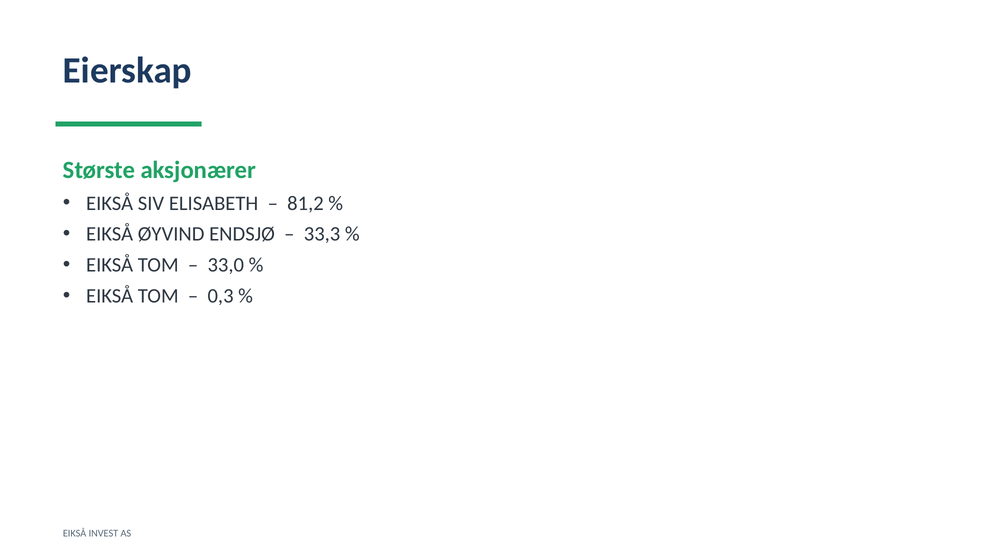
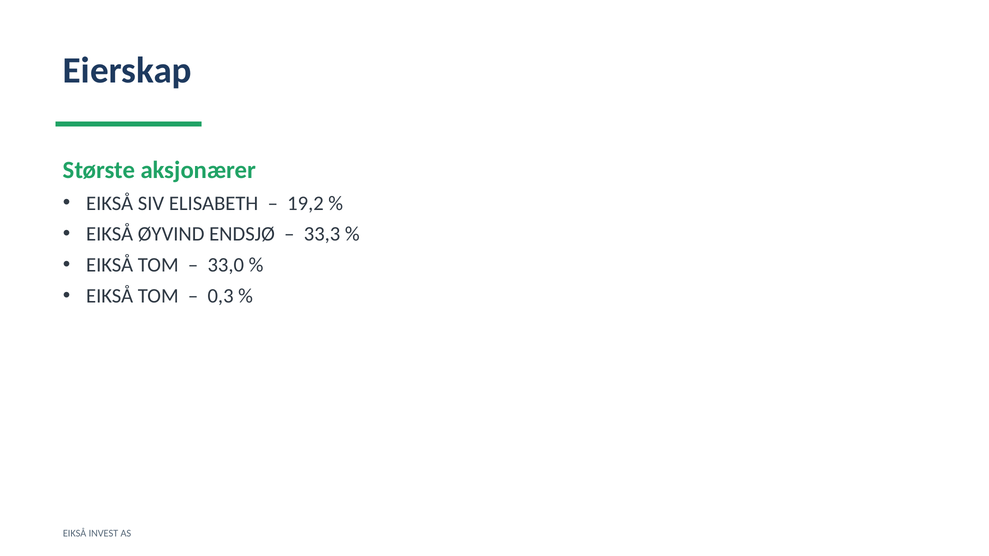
81,2: 81,2 -> 19,2
